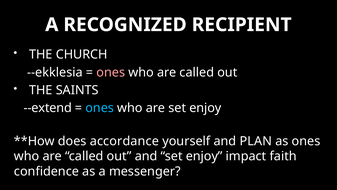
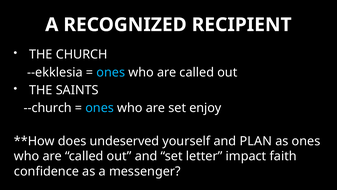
ones at (111, 72) colour: pink -> light blue
--extend: --extend -> --church
accordance: accordance -> undeserved
and set enjoy: enjoy -> letter
